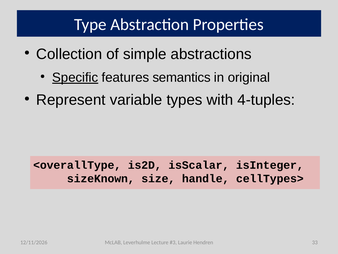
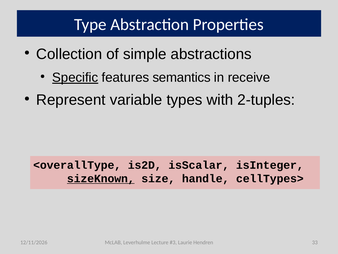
original: original -> receive
4-tuples: 4-tuples -> 2-tuples
sizeKnown underline: none -> present
